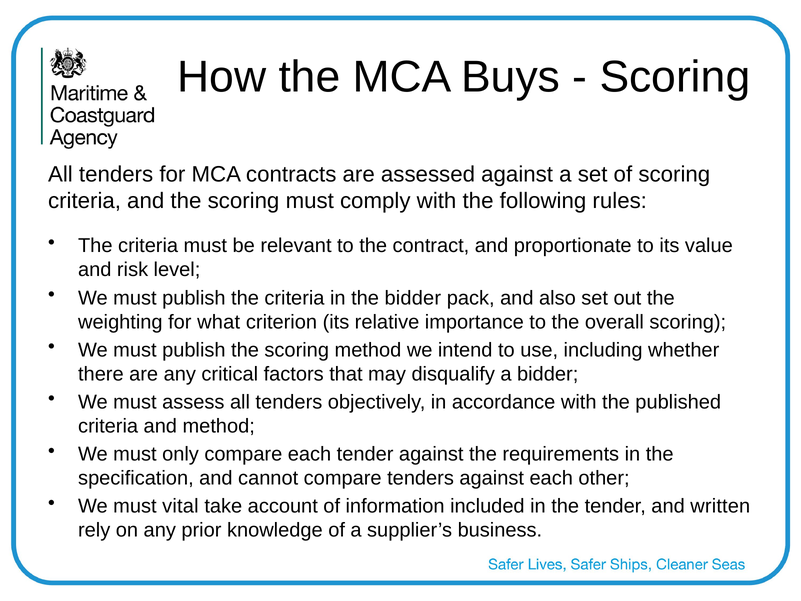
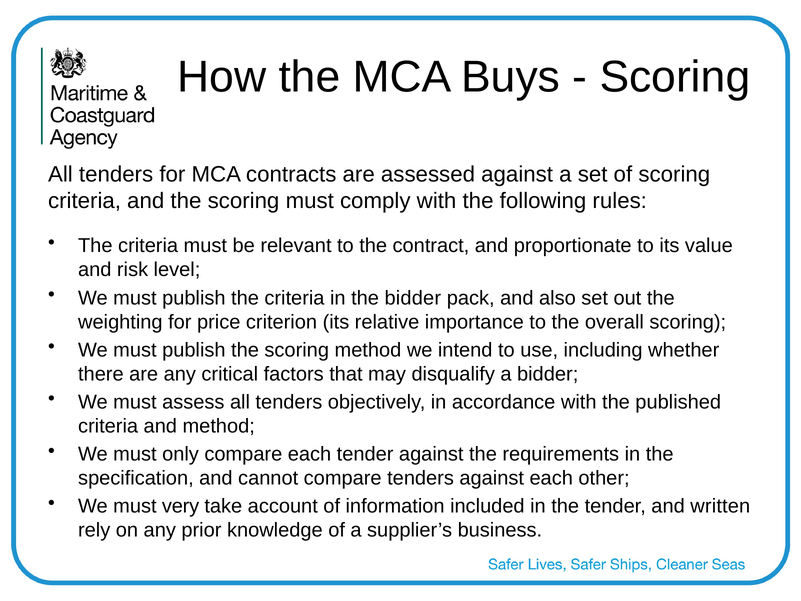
what: what -> price
vital: vital -> very
